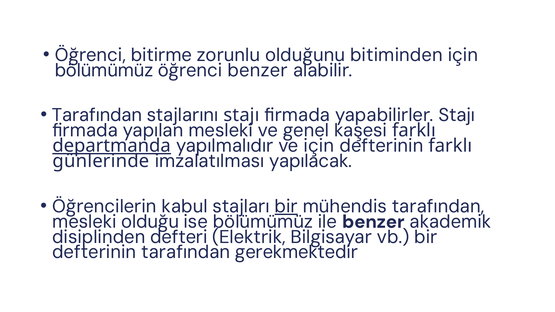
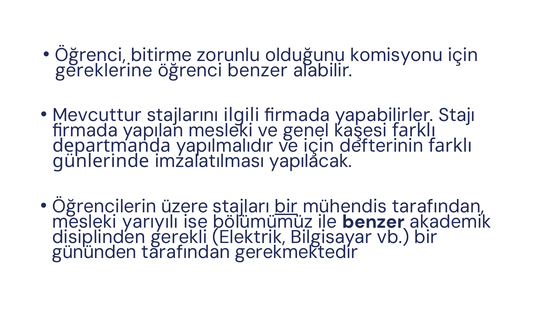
bitiminden: bitiminden -> komisyonu
bölümümüz at (104, 70): bölümümüz -> gereklerine
Tarafından at (97, 115): Tarafından -> Mevcuttur
stajlarını stajı: stajı -> ilgili
departmanda underline: present -> none
kabul: kabul -> üzere
olduğu: olduğu -> yarıyılı
defteri: defteri -> gerekli
defterinin at (94, 252): defterinin -> gününden
